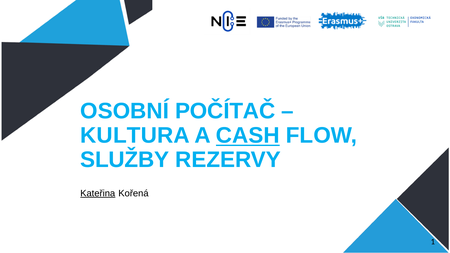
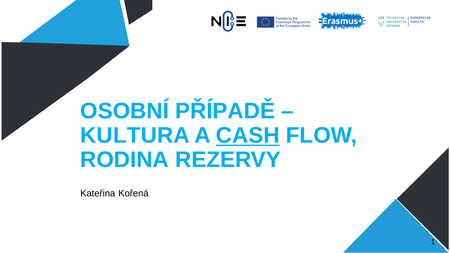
POČÍTAČ: POČÍTAČ -> PŘÍPADĚ
SLUŽBY: SLUŽBY -> RODINA
Kateřina underline: present -> none
